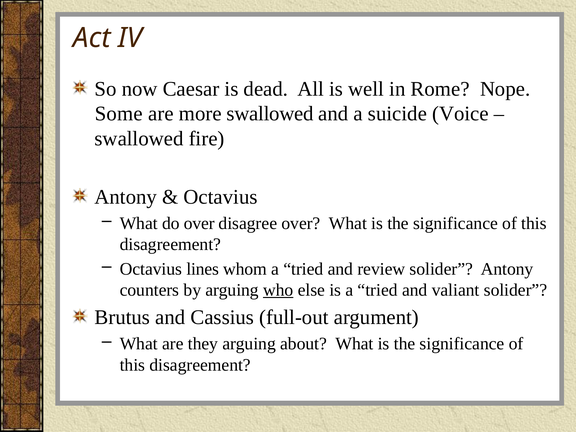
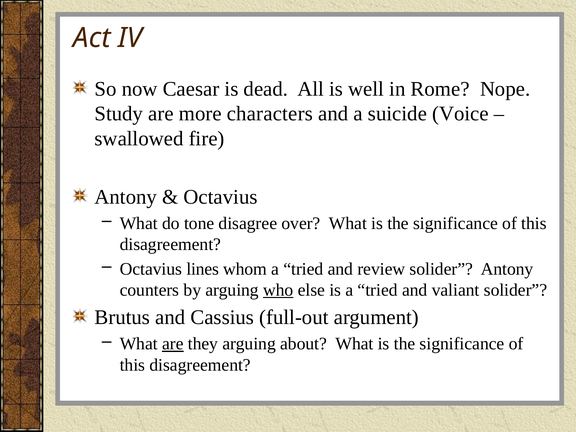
Some: Some -> Study
more swallowed: swallowed -> characters
do over: over -> tone
are at (173, 344) underline: none -> present
